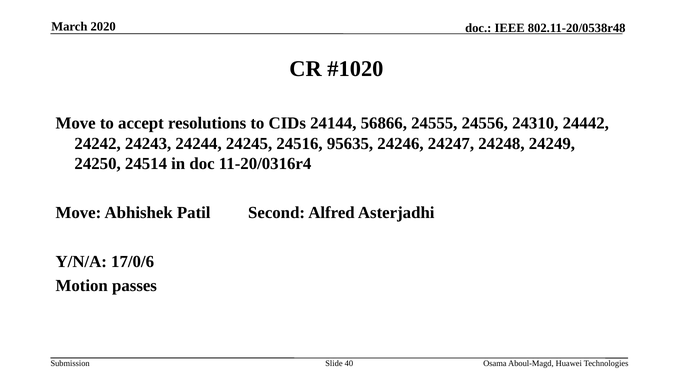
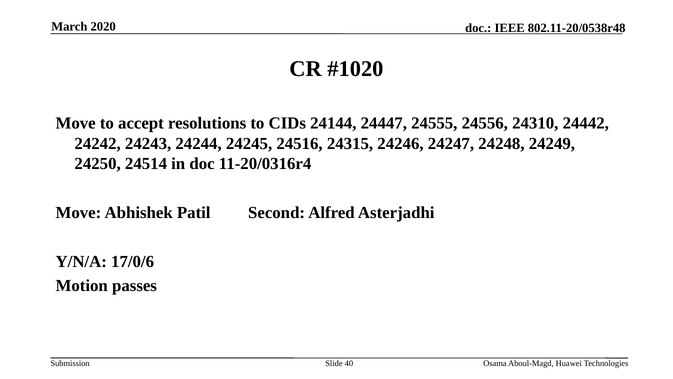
56866: 56866 -> 24447
95635: 95635 -> 24315
